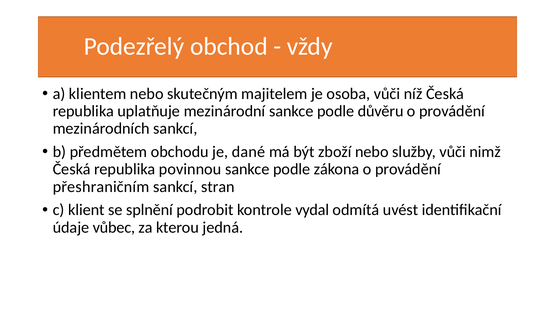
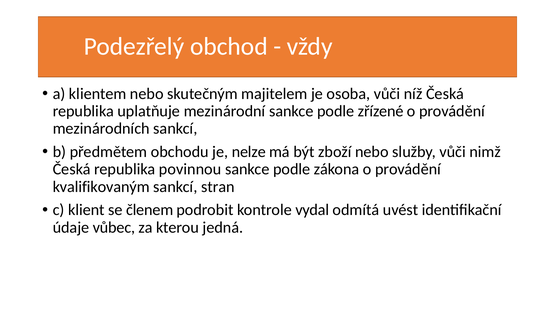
důvěru: důvěru -> zřízené
dané: dané -> nelze
přeshraničním: přeshraničním -> kvalifikovaným
splnění: splnění -> členem
